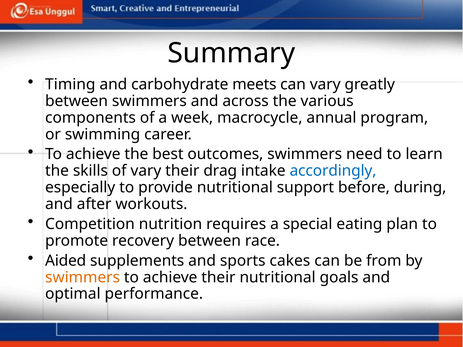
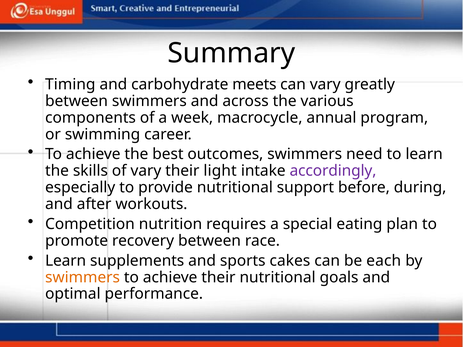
drag: drag -> light
accordingly colour: blue -> purple
Aided at (66, 261): Aided -> Learn
from: from -> each
